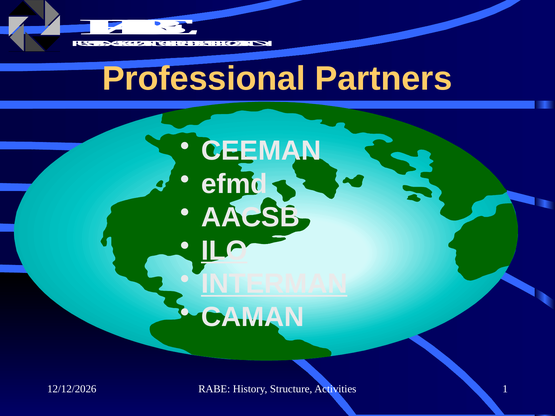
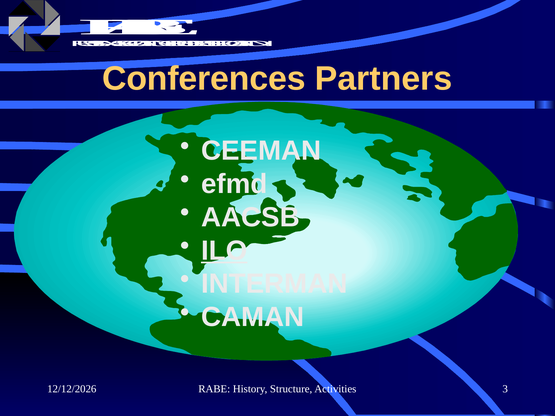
Professional: Professional -> Conferences
INTERMAN underline: present -> none
1: 1 -> 3
